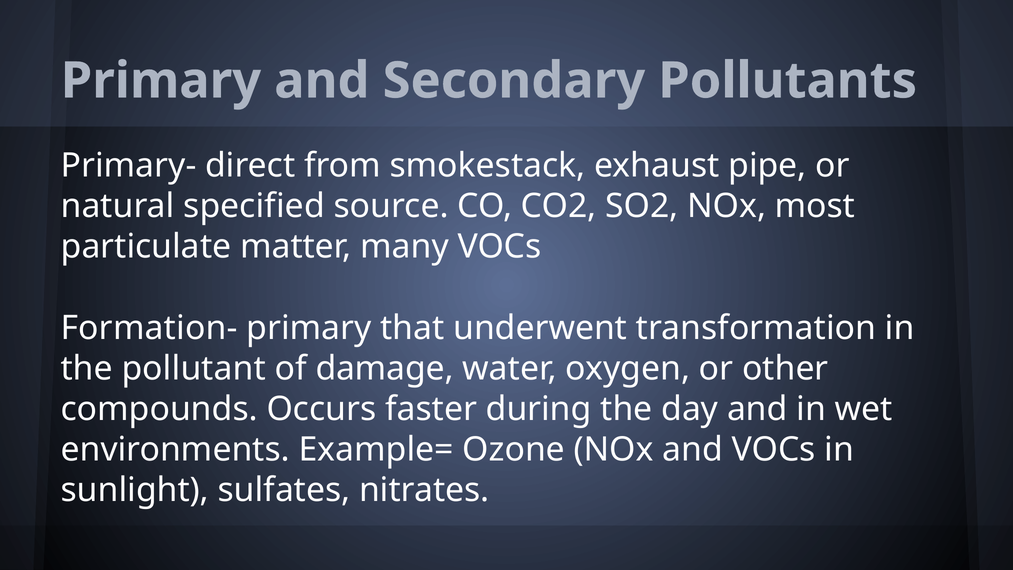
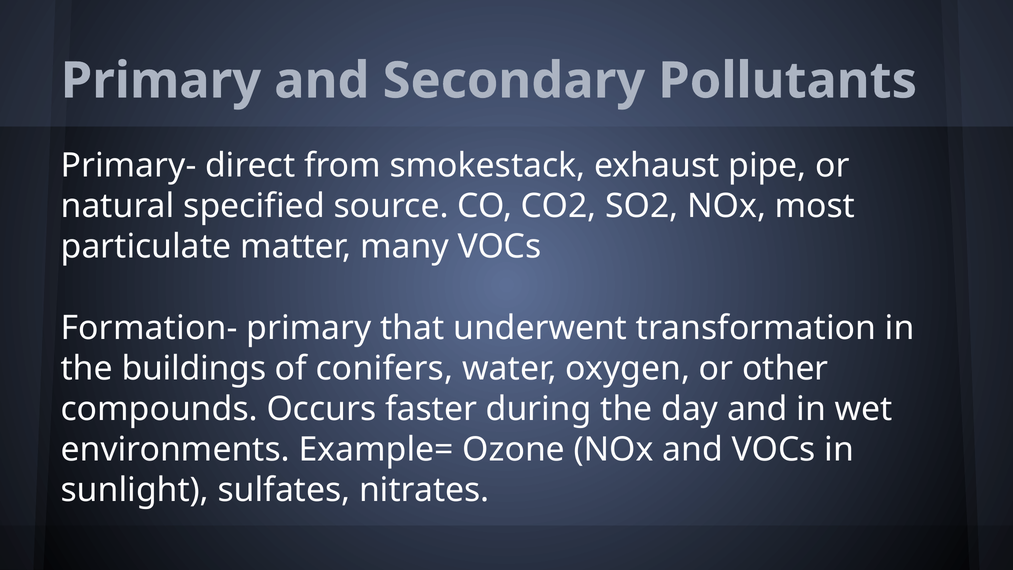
pollutant: pollutant -> buildings
damage: damage -> conifers
